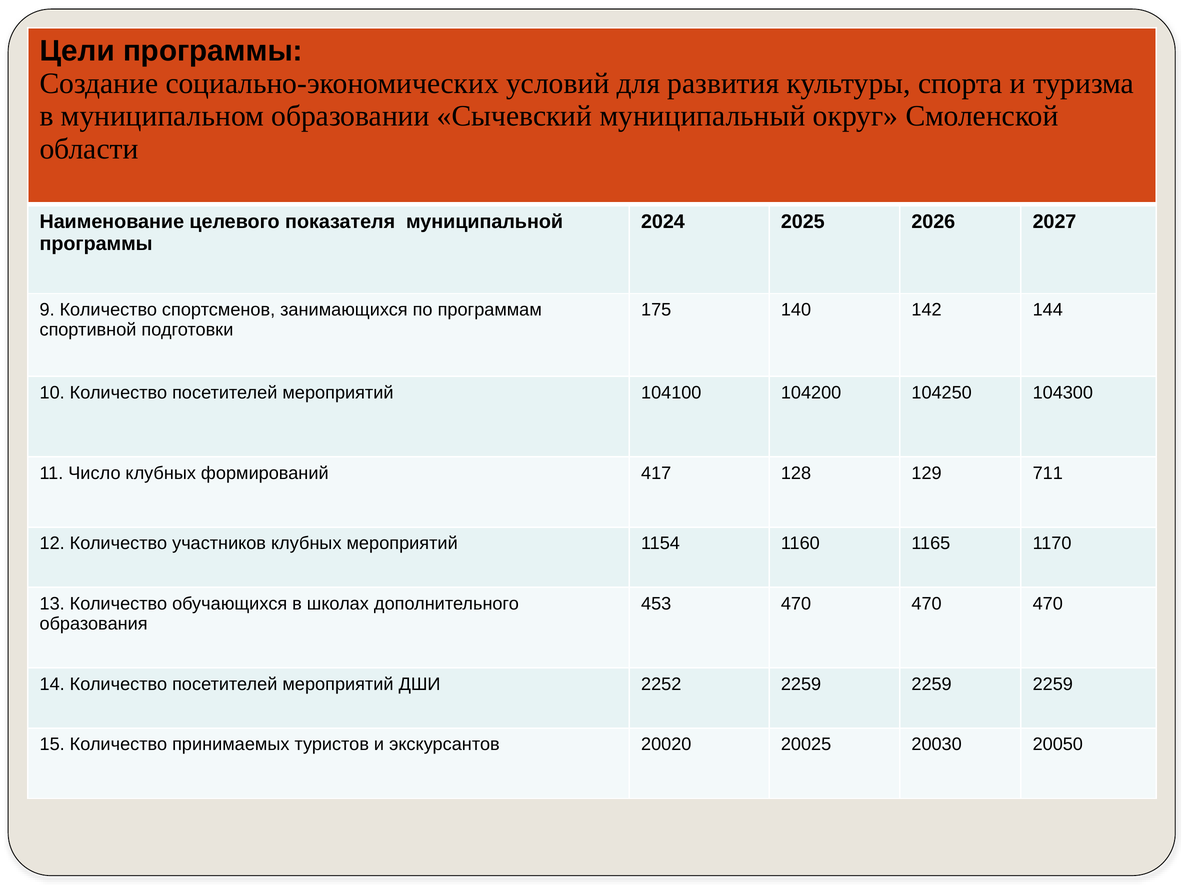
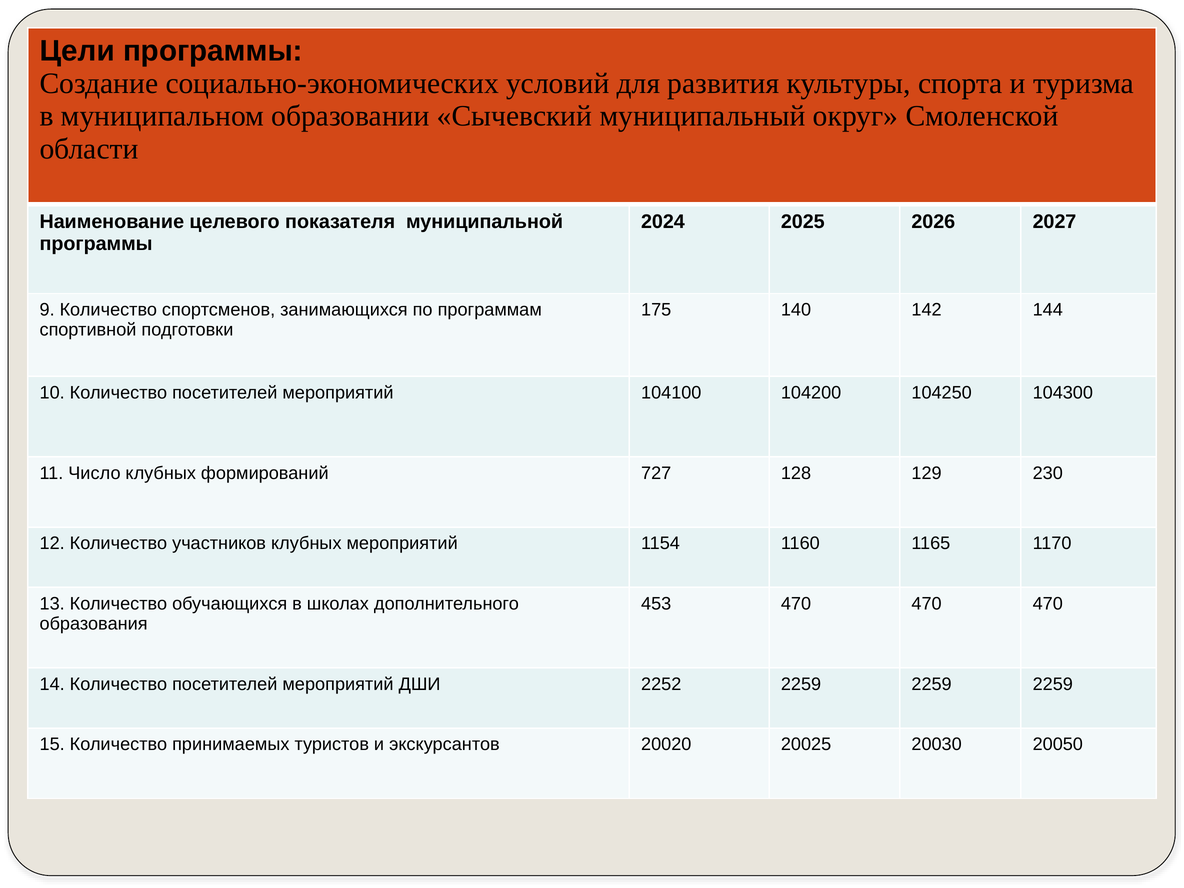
417: 417 -> 727
711: 711 -> 230
